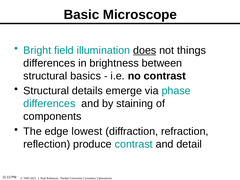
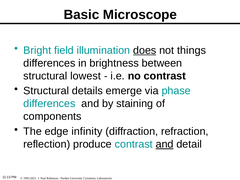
basics: basics -> lowest
lowest: lowest -> infinity
and at (165, 144) underline: none -> present
